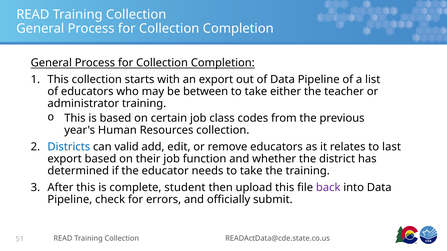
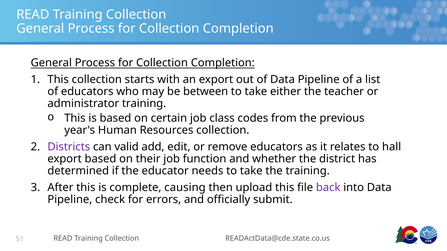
Districts colour: blue -> purple
last: last -> hall
student: student -> causing
